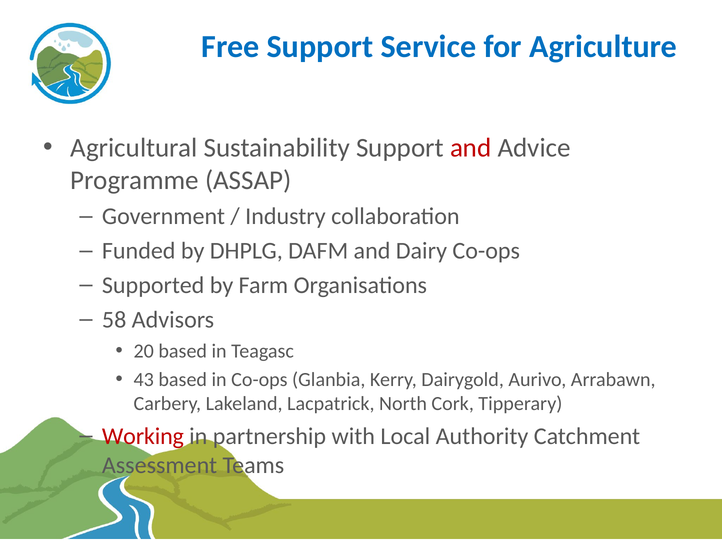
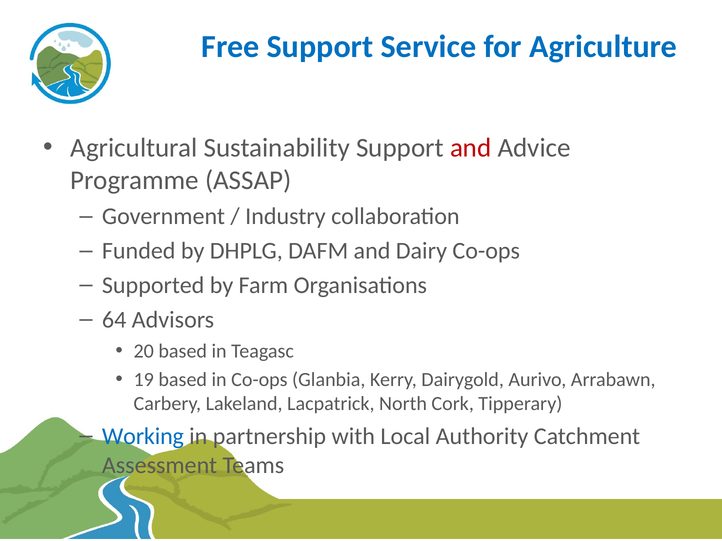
58: 58 -> 64
43: 43 -> 19
Working colour: red -> blue
